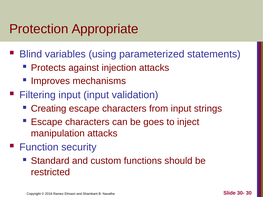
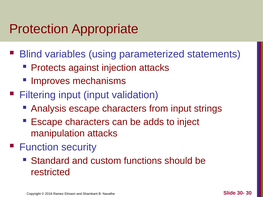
Creating: Creating -> Analysis
goes: goes -> adds
